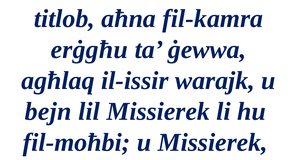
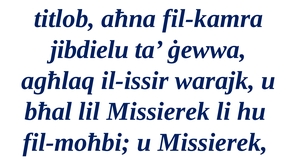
erġgħu: erġgħu -> jibdielu
bejn: bejn -> bħal
